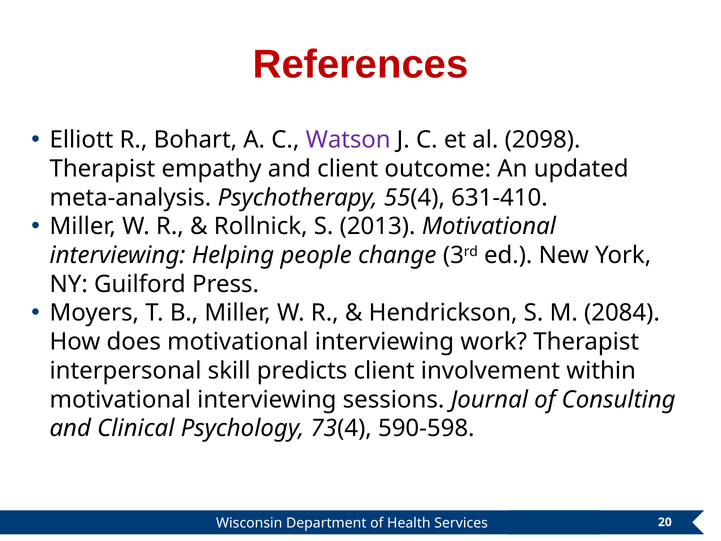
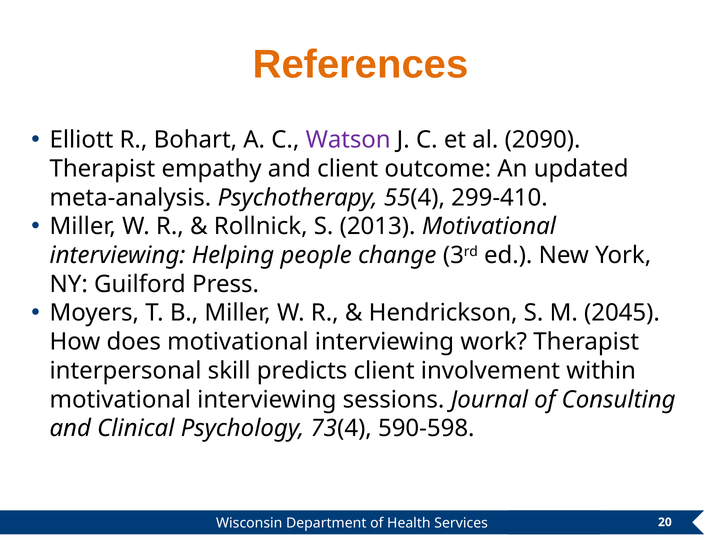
References colour: red -> orange
2098: 2098 -> 2090
631-410: 631-410 -> 299-410
2084: 2084 -> 2045
